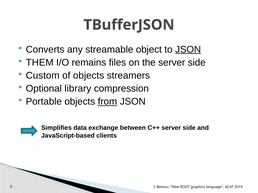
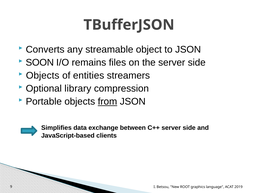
JSON at (188, 50) underline: present -> none
THEM: THEM -> SOON
Custom at (43, 76): Custom -> Objects
of objects: objects -> entities
